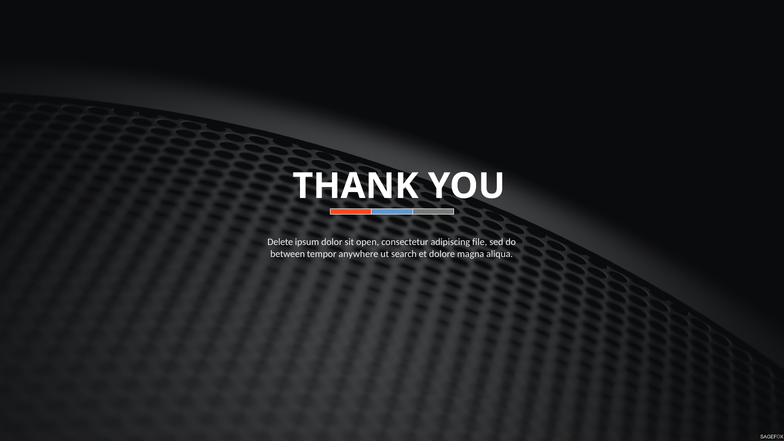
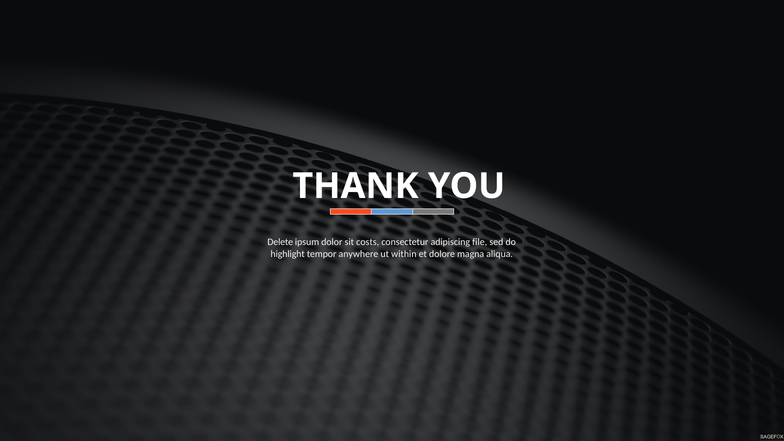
open: open -> costs
between: between -> highlight
search: search -> within
